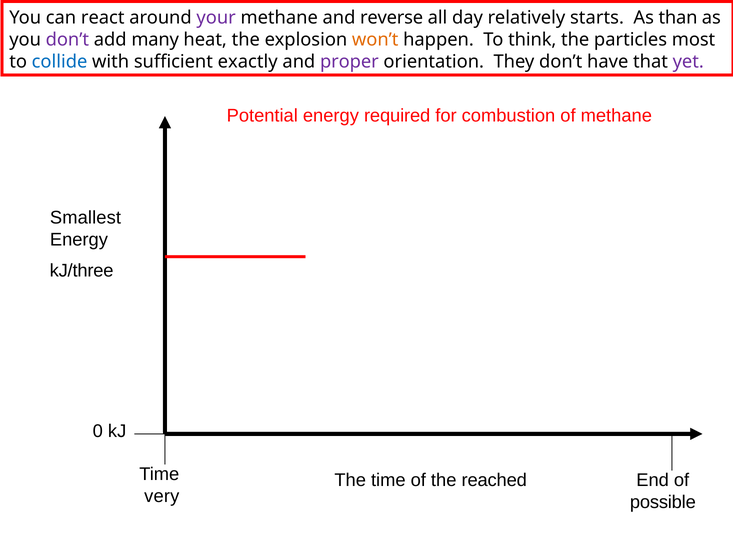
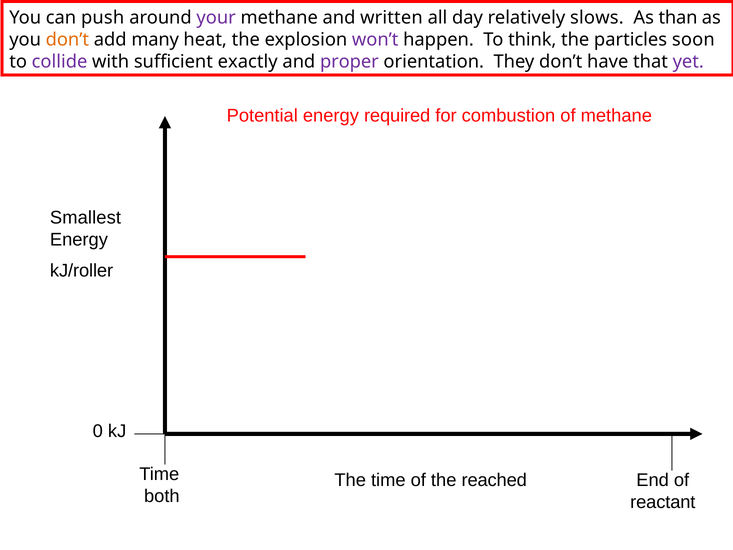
react: react -> push
reverse: reverse -> written
starts: starts -> slows
don’t at (67, 39) colour: purple -> orange
won’t colour: orange -> purple
most: most -> soon
collide colour: blue -> purple
kJ/three: kJ/three -> kJ/roller
very: very -> both
possible: possible -> reactant
